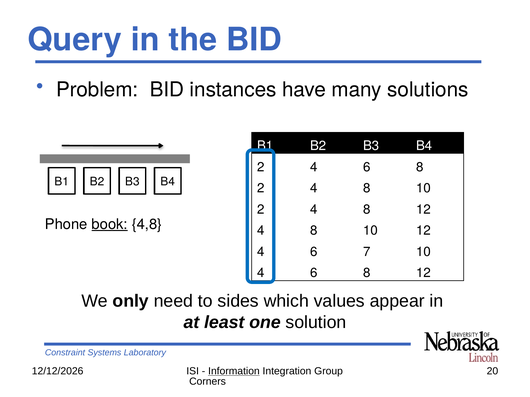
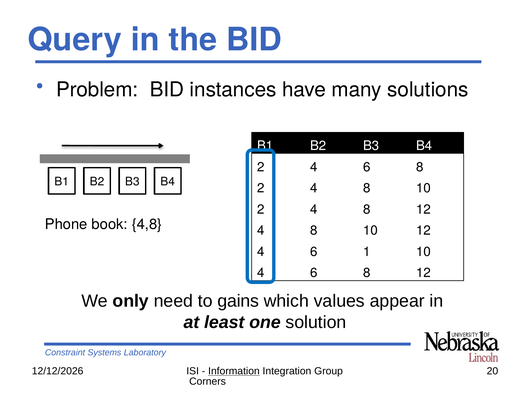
book underline: present -> none
7: 7 -> 1
sides: sides -> gains
